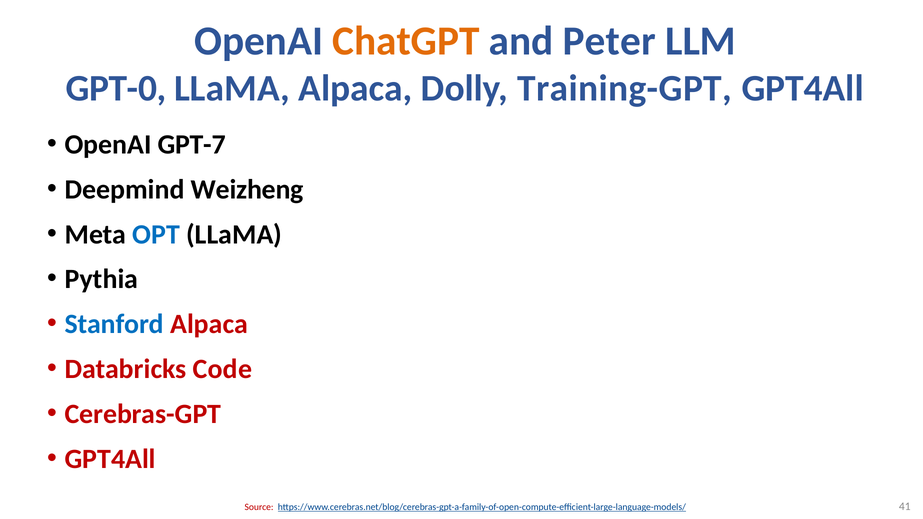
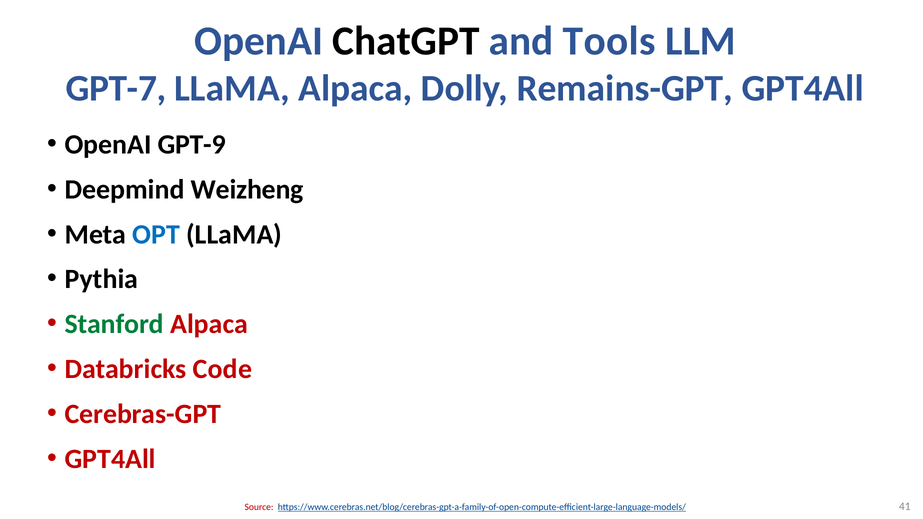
ChatGPT colour: orange -> black
Peter: Peter -> Tools
GPT-0: GPT-0 -> GPT-7
Training-GPT: Training-GPT -> Remains-GPT
GPT-7: GPT-7 -> GPT-9
Stanford colour: blue -> green
